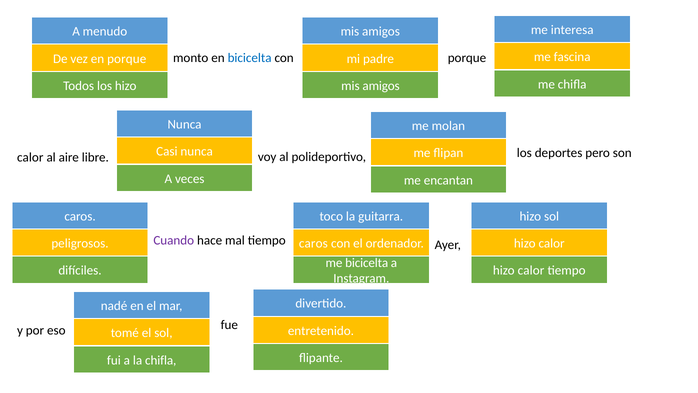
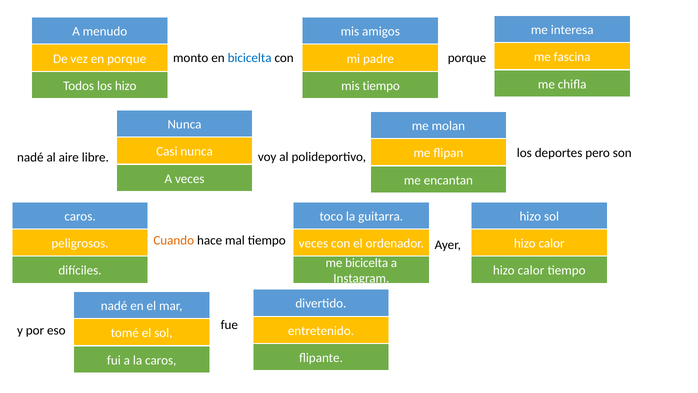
amigos at (381, 86): amigos -> tiempo
calor at (30, 157): calor -> nadé
Cuando colour: purple -> orange
caros at (313, 243): caros -> veces
la chifla: chifla -> caros
